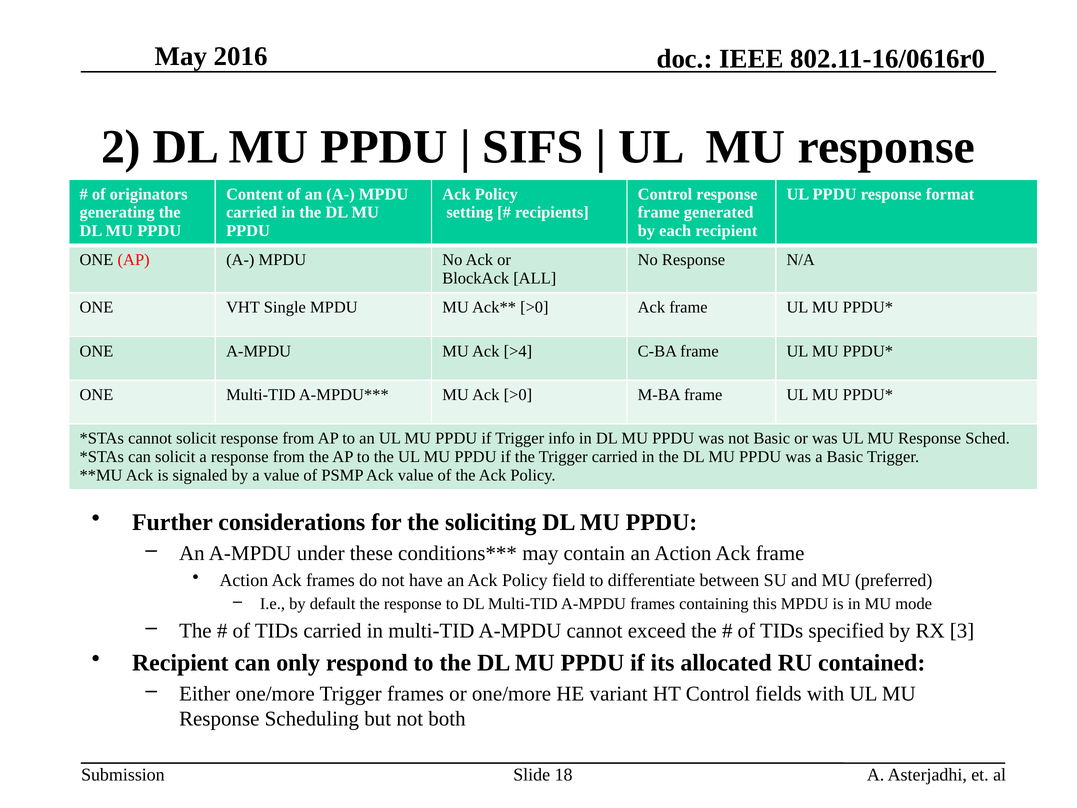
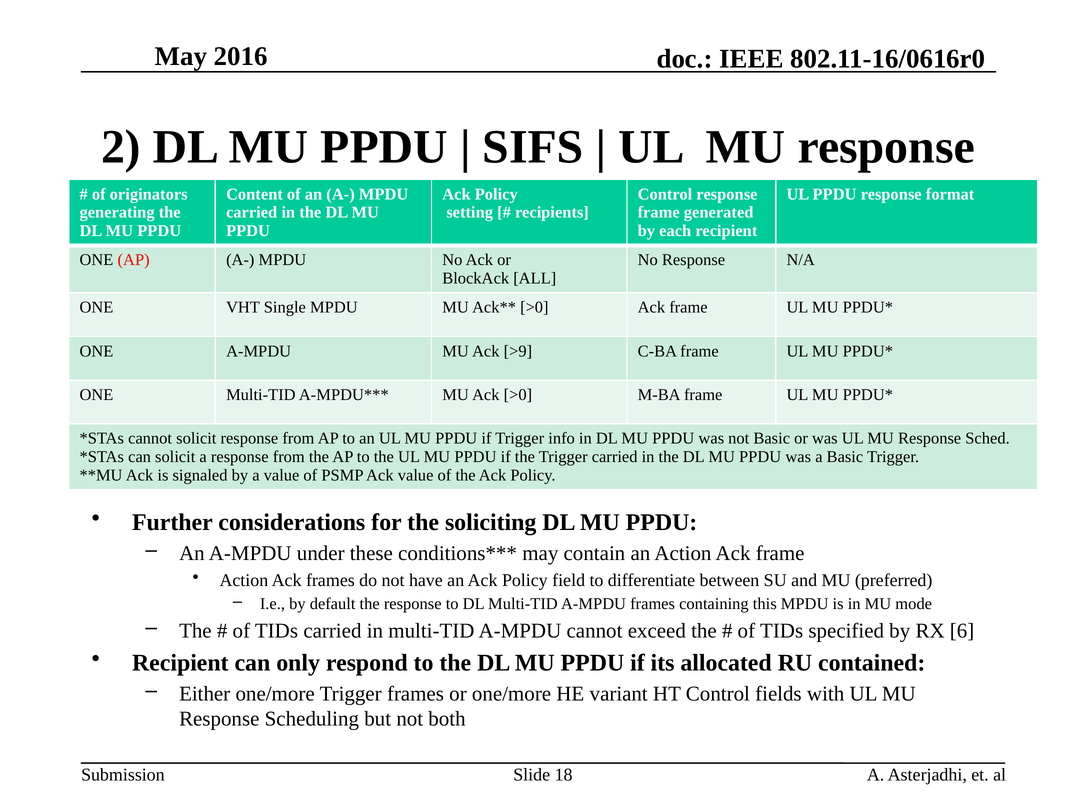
>4: >4 -> >9
3: 3 -> 6
